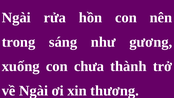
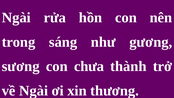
xuống: xuống -> sương
